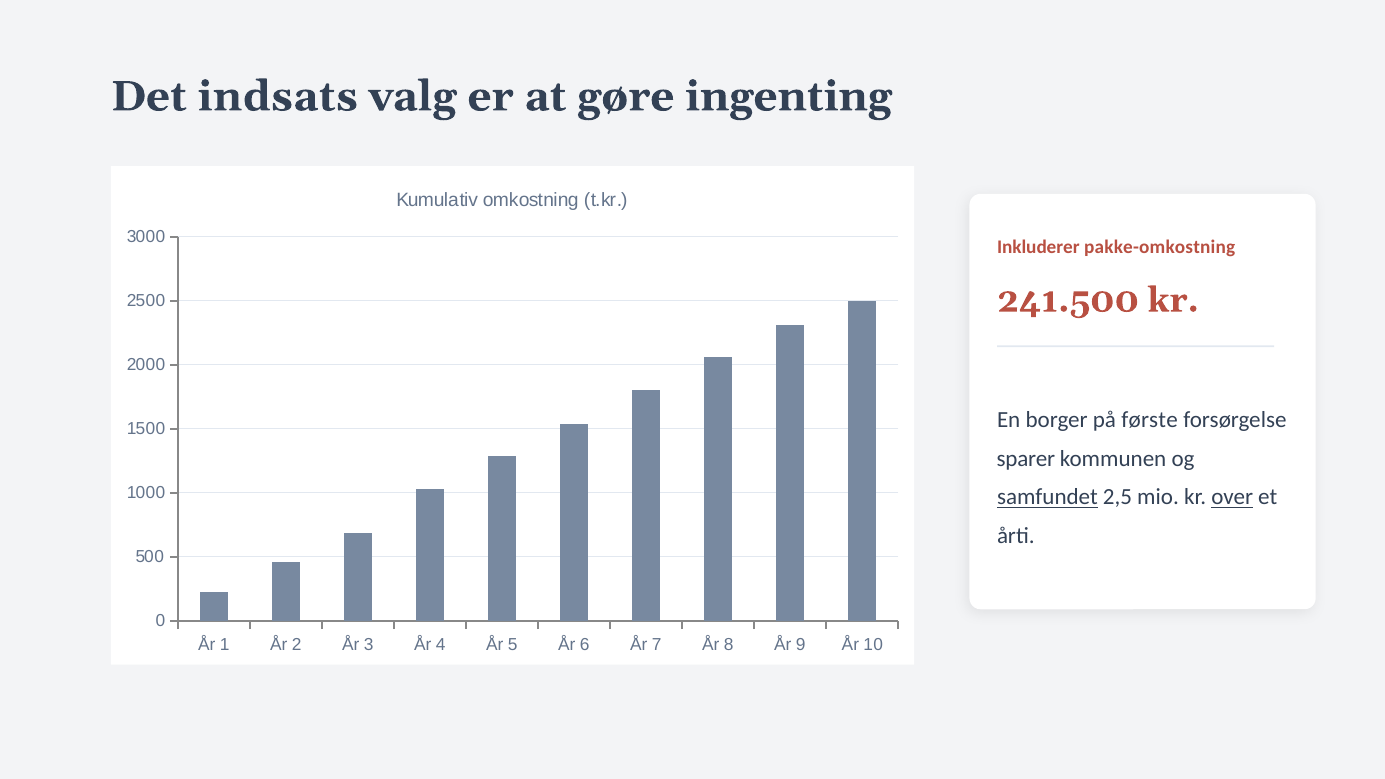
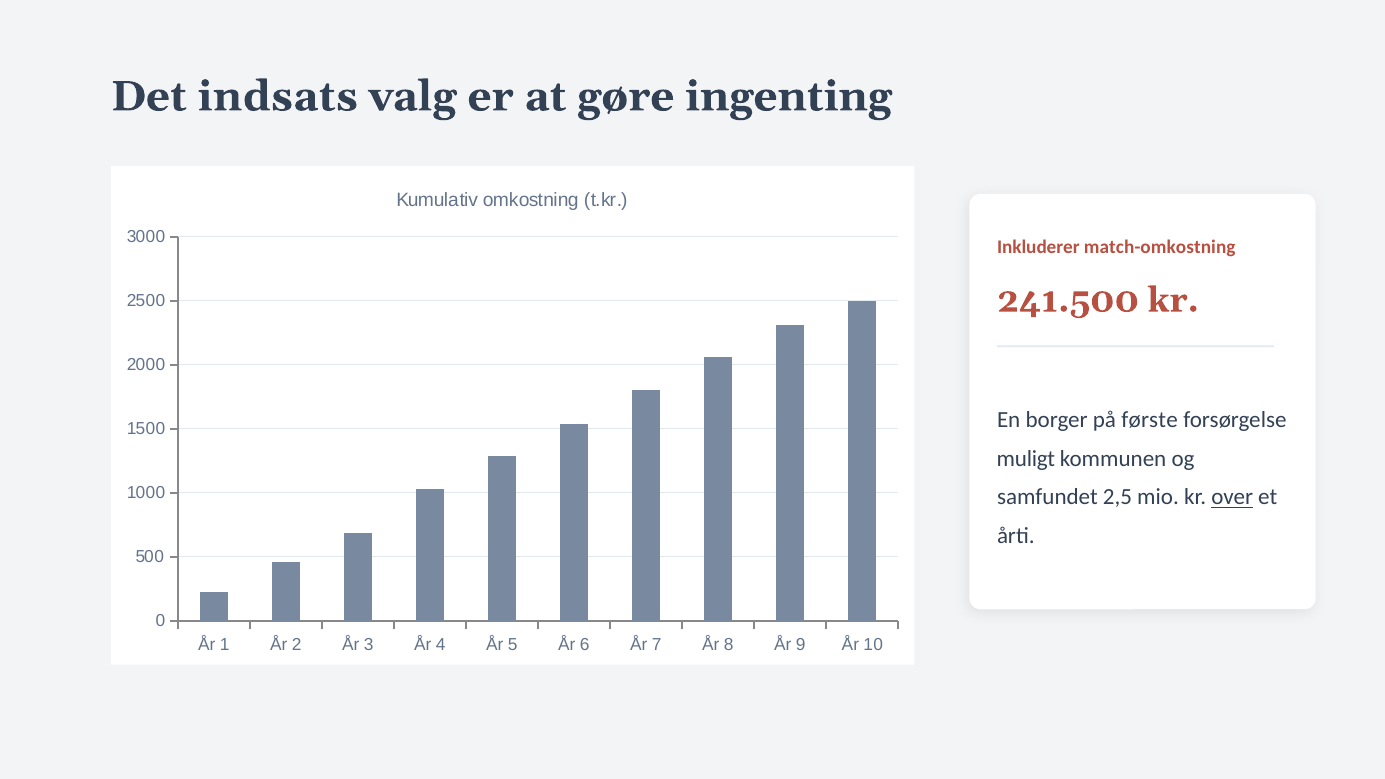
pakke-omkostning: pakke-omkostning -> match-omkostning
sparer: sparer -> muligt
samfundet underline: present -> none
